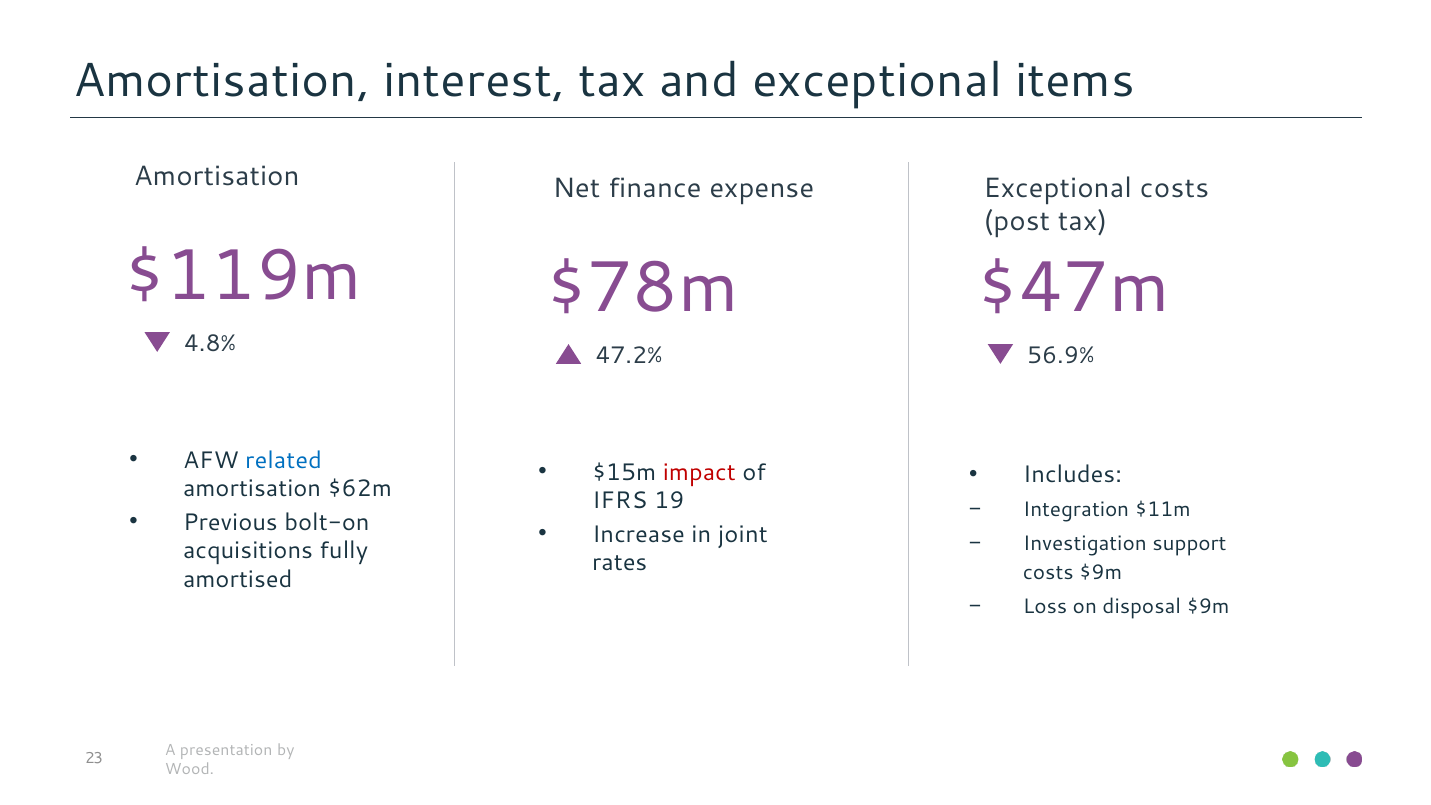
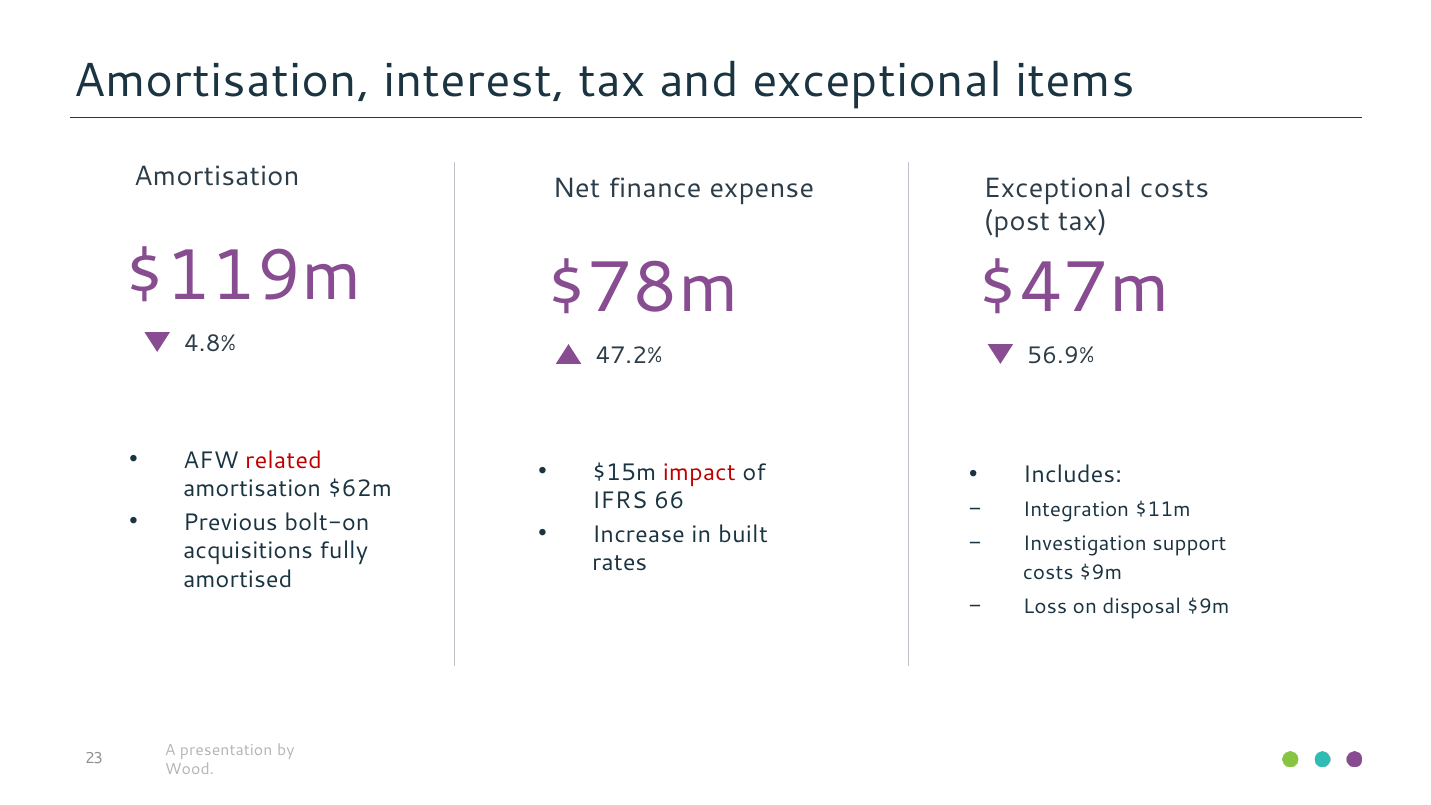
related colour: blue -> red
19: 19 -> 66
joint: joint -> built
